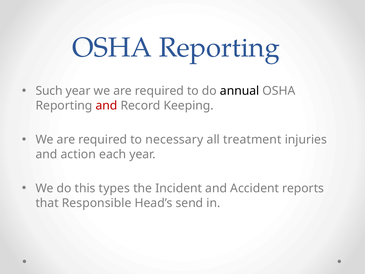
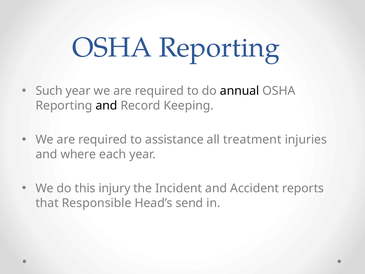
and at (106, 105) colour: red -> black
necessary: necessary -> assistance
action: action -> where
types: types -> injury
